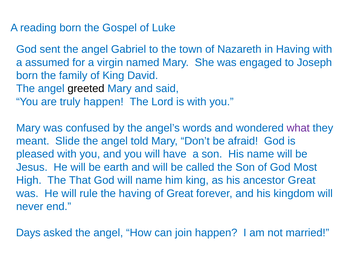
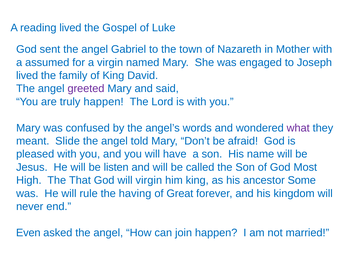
reading born: born -> lived
in Having: Having -> Mother
born at (27, 75): born -> lived
greeted colour: black -> purple
earth: earth -> listen
will name: name -> virgin
ancestor Great: Great -> Some
Days: Days -> Even
